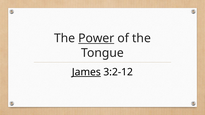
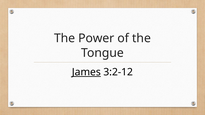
Power underline: present -> none
